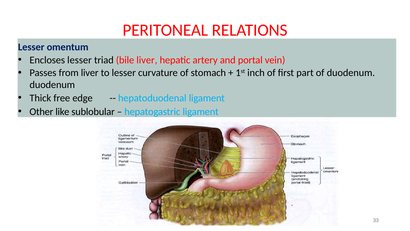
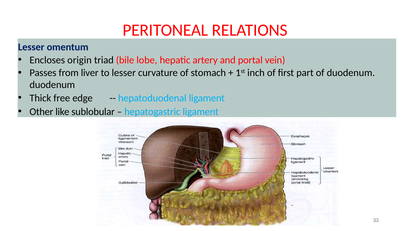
Encloses lesser: lesser -> origin
bile liver: liver -> lobe
